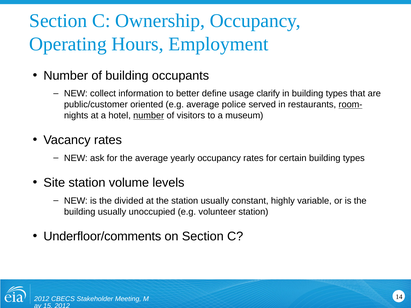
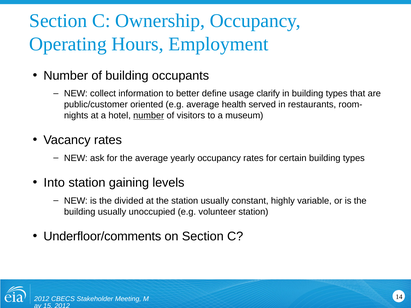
police: police -> health
room- underline: present -> none
Site: Site -> Into
volume: volume -> gaining
